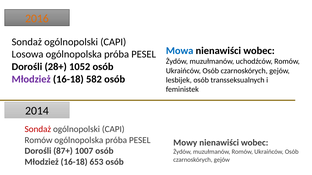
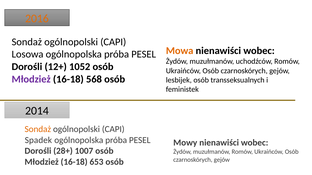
Mowa colour: blue -> orange
28+: 28+ -> 12+
582: 582 -> 568
Sondaż at (38, 130) colour: red -> orange
Romów at (38, 140): Romów -> Spadek
87+: 87+ -> 28+
